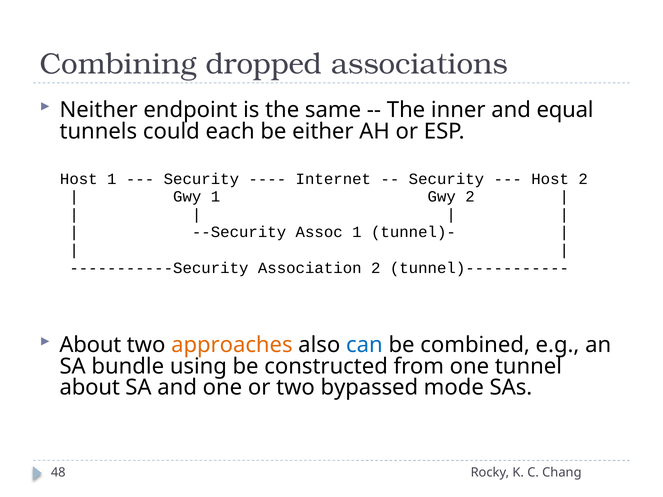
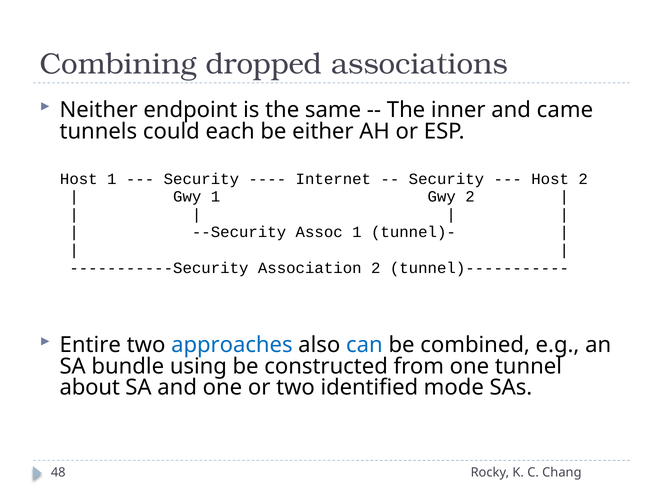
equal: equal -> came
About at (90, 345): About -> Entire
approaches colour: orange -> blue
bypassed: bypassed -> identified
